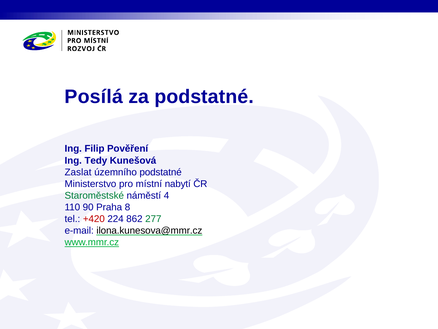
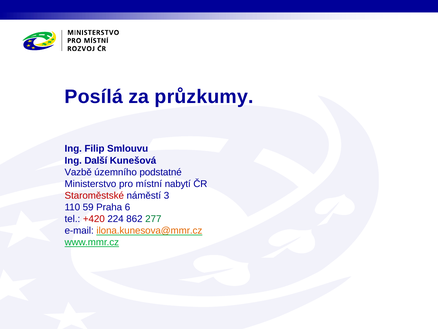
za podstatné: podstatné -> průzkumy
Pověření: Pověření -> Smlouvu
Tedy: Tedy -> Další
Zaslat: Zaslat -> Vazbě
Staroměstské colour: green -> red
4: 4 -> 3
90: 90 -> 59
8: 8 -> 6
ilona.kunesova@mmr.cz colour: black -> orange
